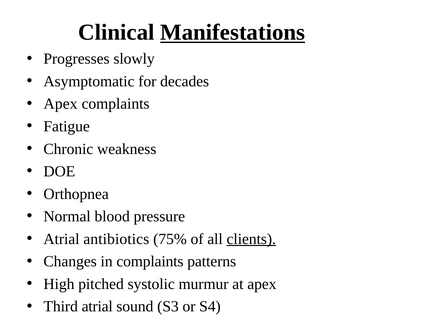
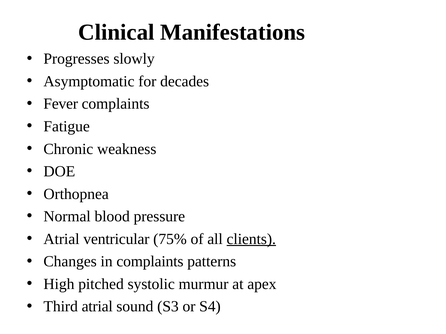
Manifestations underline: present -> none
Apex at (61, 104): Apex -> Fever
antibiotics: antibiotics -> ventricular
